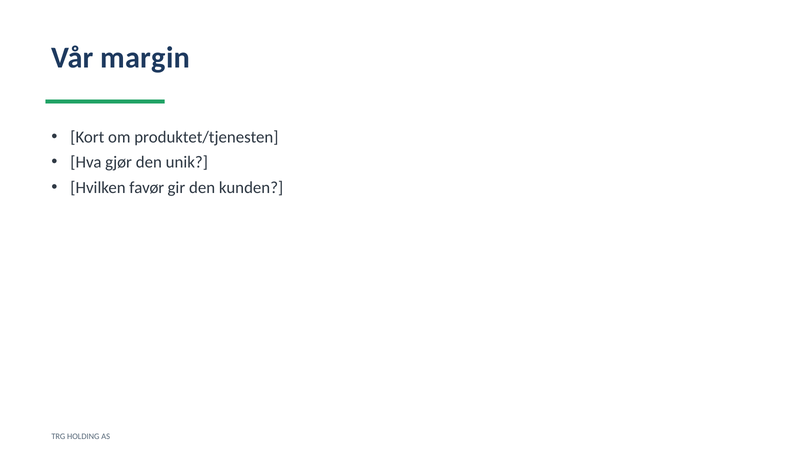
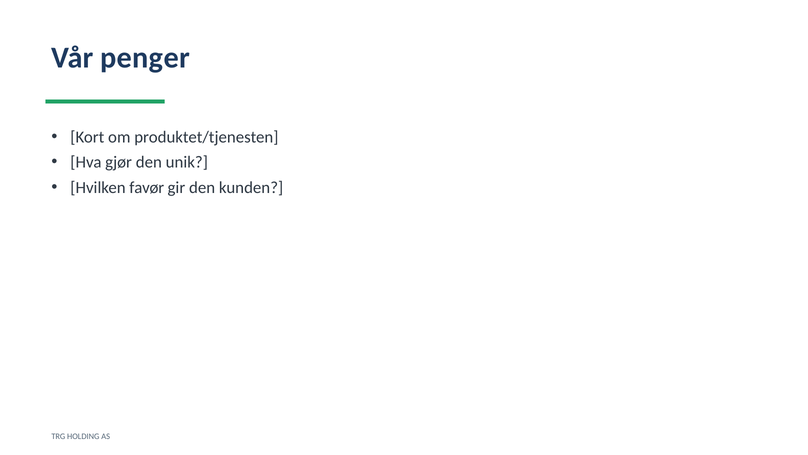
margin: margin -> penger
